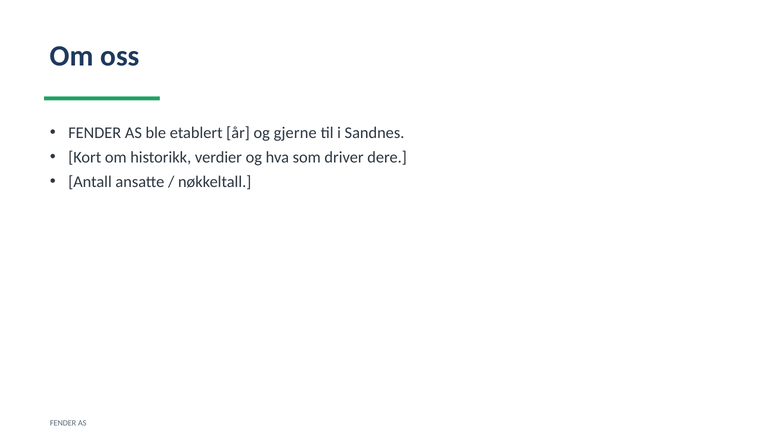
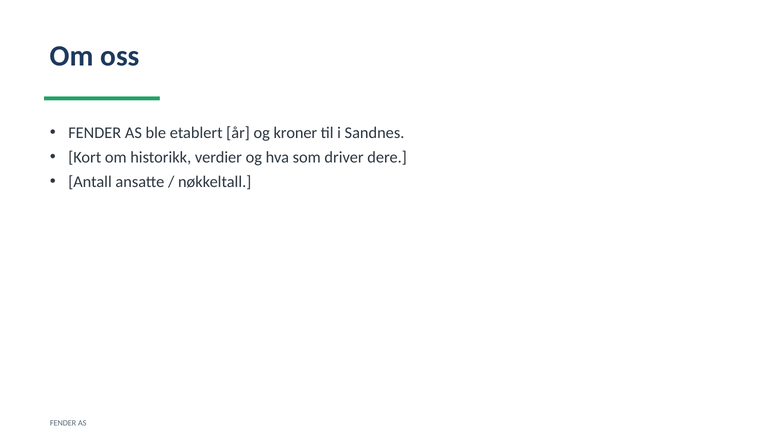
gjerne: gjerne -> kroner
